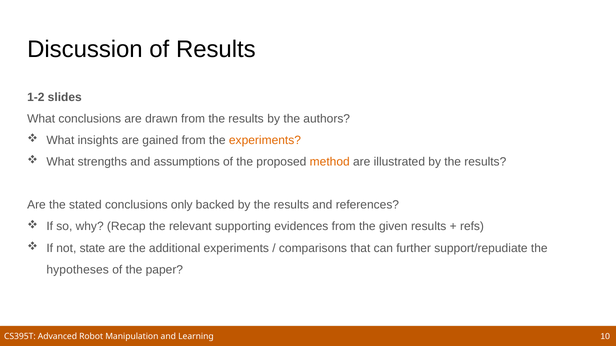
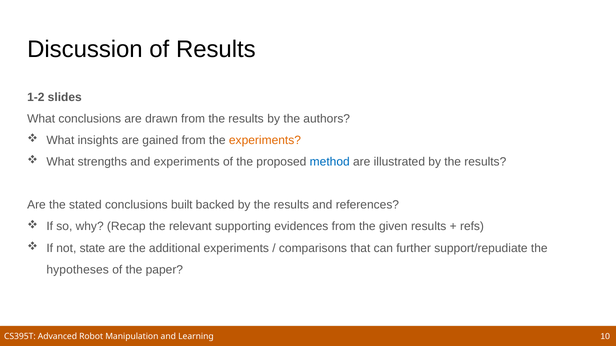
and assumptions: assumptions -> experiments
method colour: orange -> blue
only: only -> built
